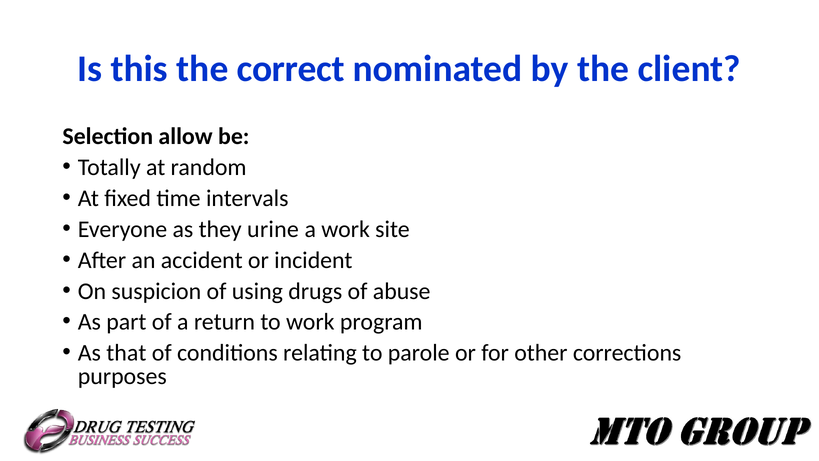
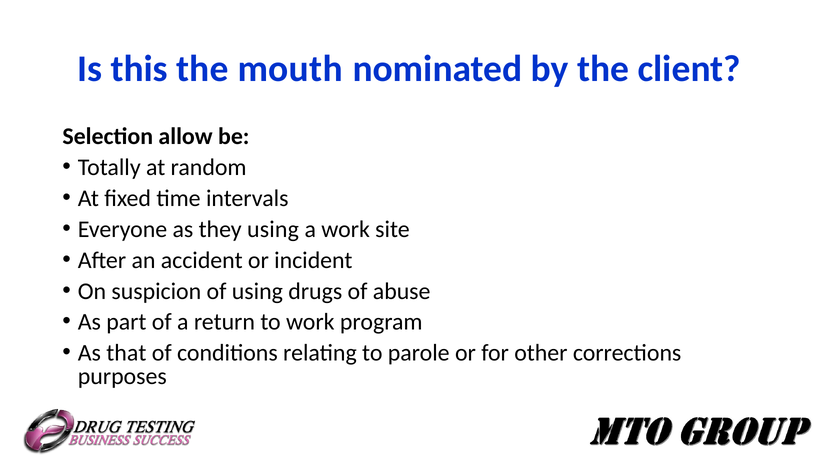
correct: correct -> mouth
they urine: urine -> using
